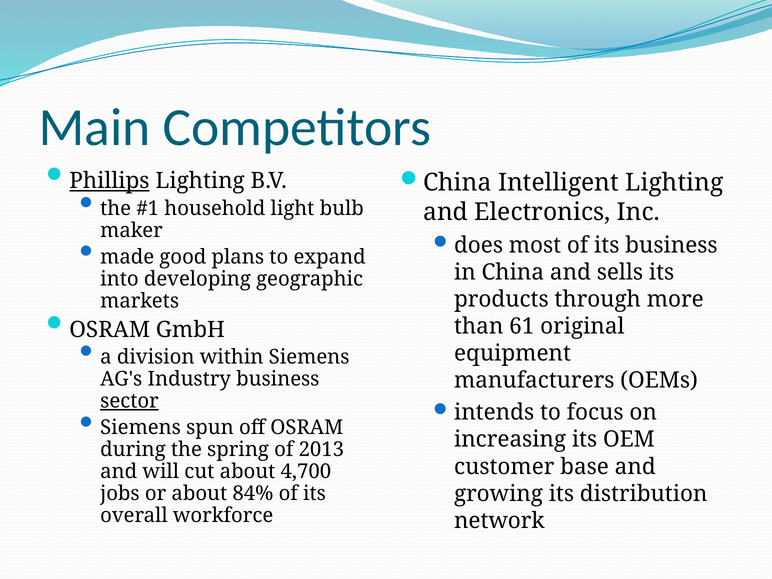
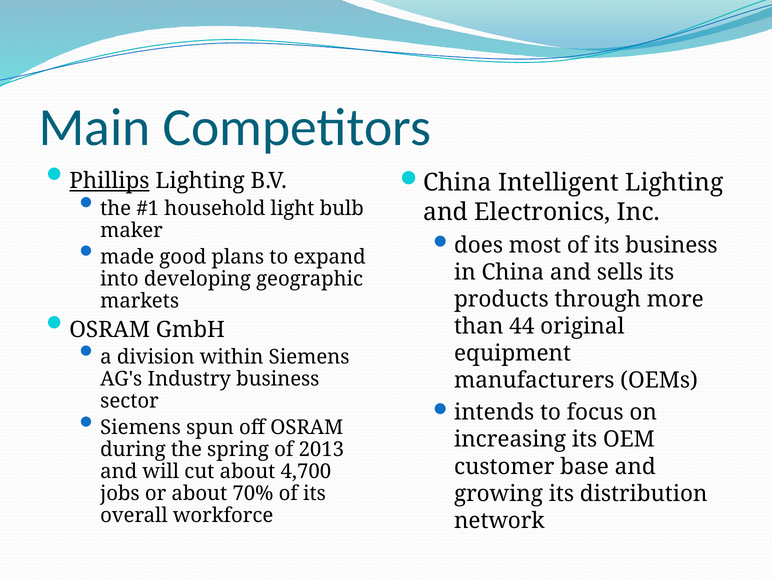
61: 61 -> 44
sector underline: present -> none
84%: 84% -> 70%
